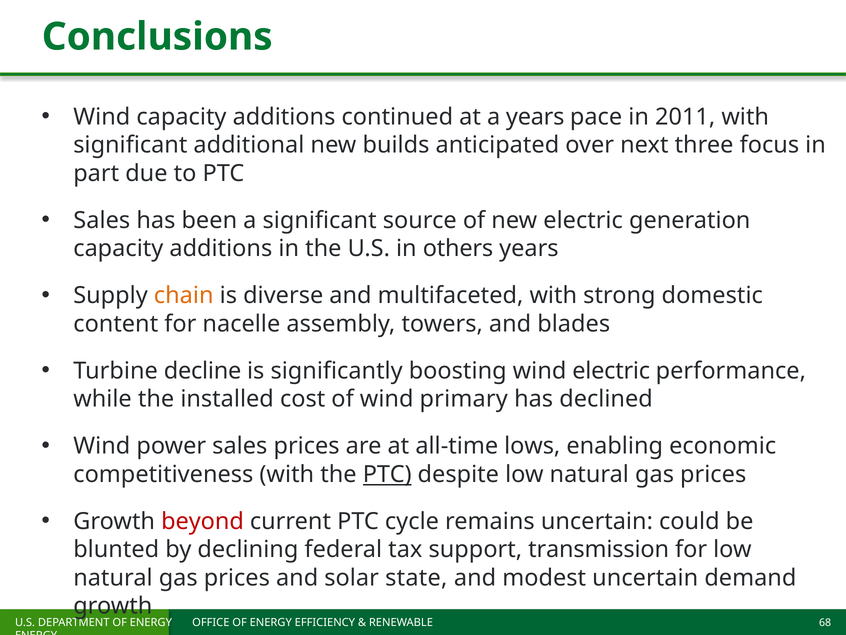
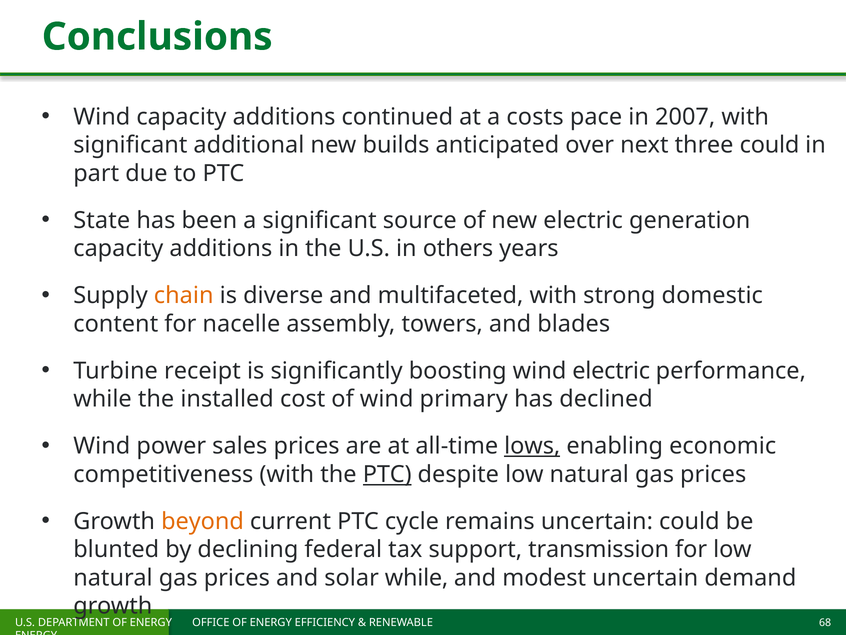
a years: years -> costs
2011: 2011 -> 2007
three focus: focus -> could
Sales at (102, 220): Sales -> State
decline: decline -> receipt
lows underline: none -> present
beyond colour: red -> orange
solar state: state -> while
